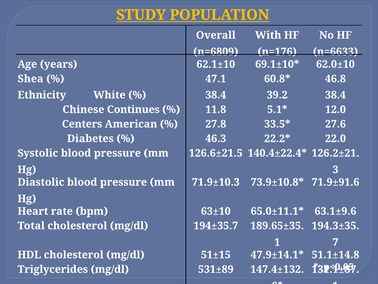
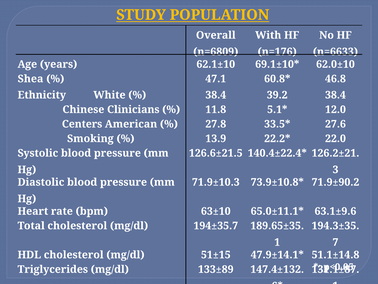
Continues: Continues -> Clinicians
Diabetes: Diabetes -> Smoking
46.3: 46.3 -> 13.9
71.9±91.6: 71.9±91.6 -> 71.9±90.2
531±89: 531±89 -> 133±89
